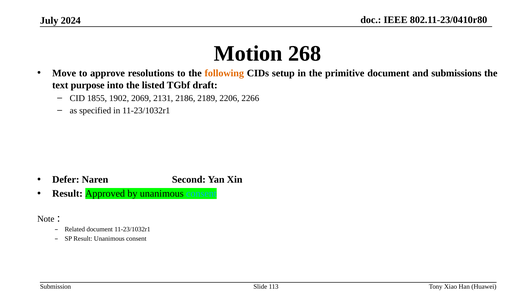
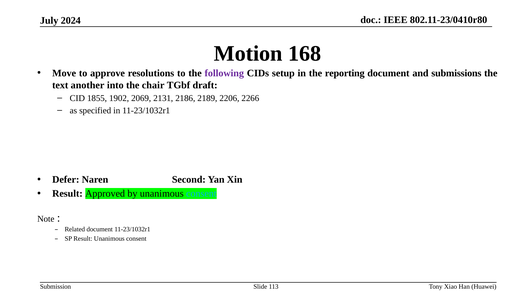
268: 268 -> 168
following colour: orange -> purple
primitive: primitive -> reporting
purpose: purpose -> another
listed: listed -> chair
